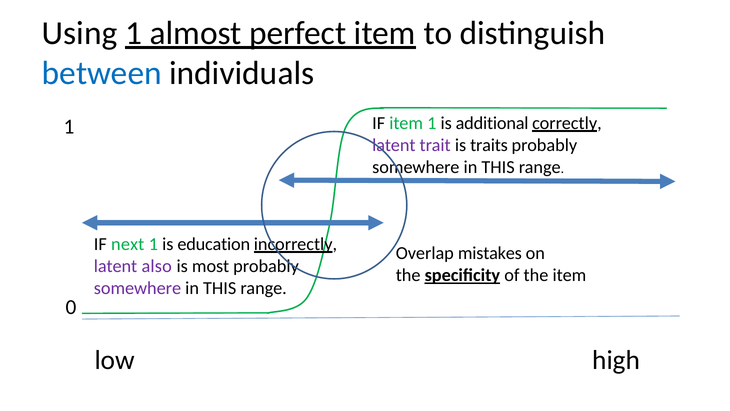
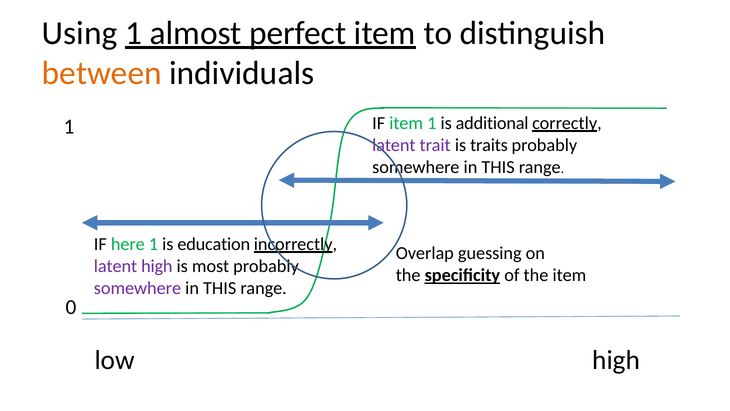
between colour: blue -> orange
next: next -> here
mistakes: mistakes -> guessing
latent also: also -> high
